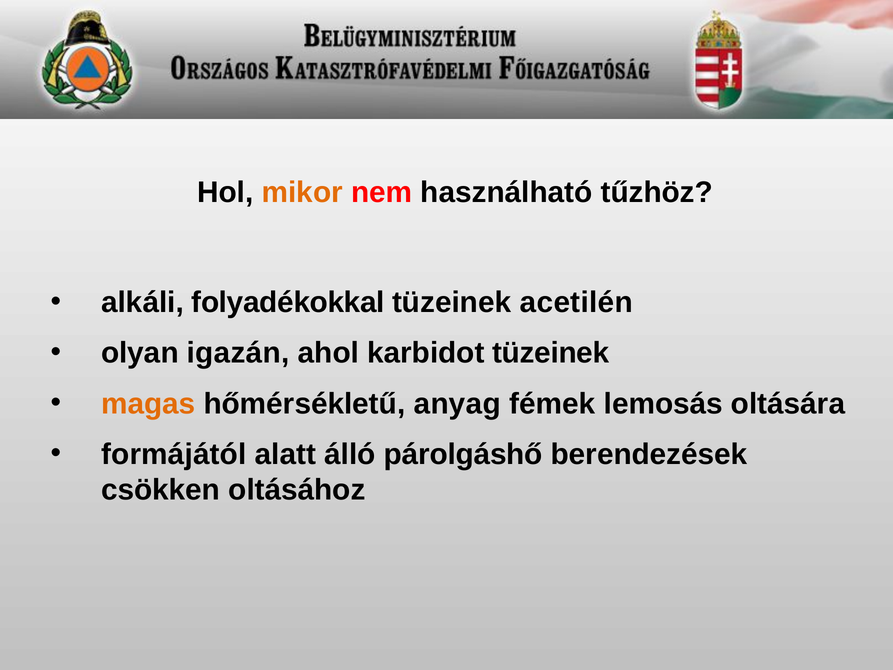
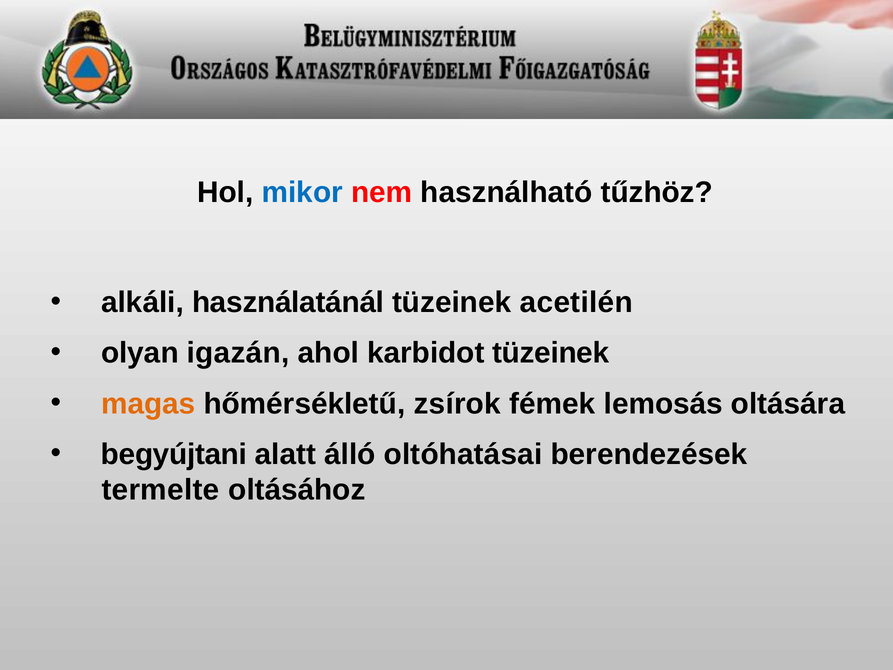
mikor colour: orange -> blue
folyadékokkal: folyadékokkal -> használatánál
anyag: anyag -> zsírok
formájától: formájától -> begyújtani
párolgáshő: párolgáshő -> oltóhatásai
csökken: csökken -> termelte
